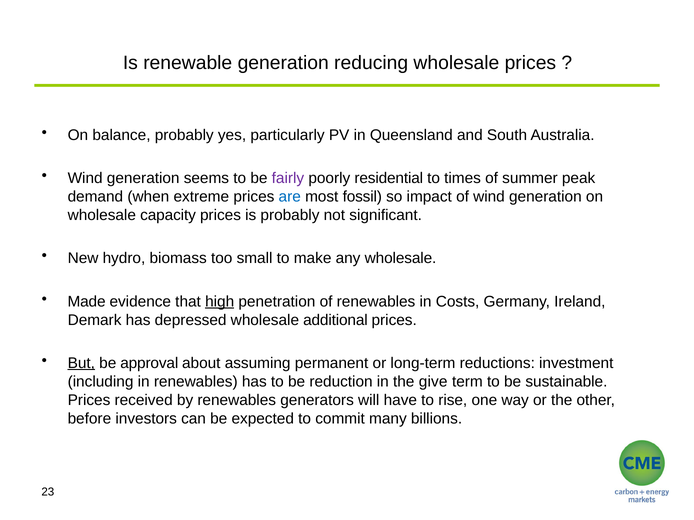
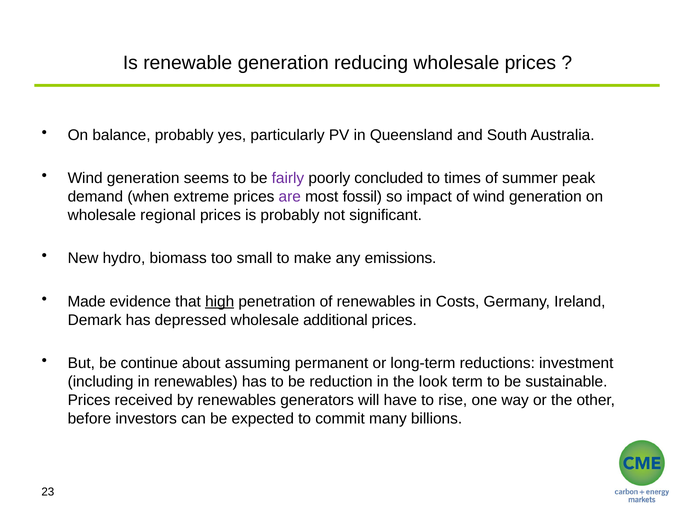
residential: residential -> concluded
are colour: blue -> purple
capacity: capacity -> regional
any wholesale: wholesale -> emissions
But underline: present -> none
approval: approval -> continue
give: give -> look
